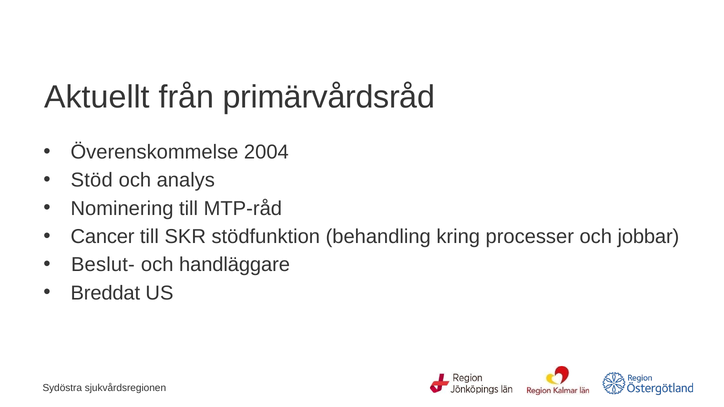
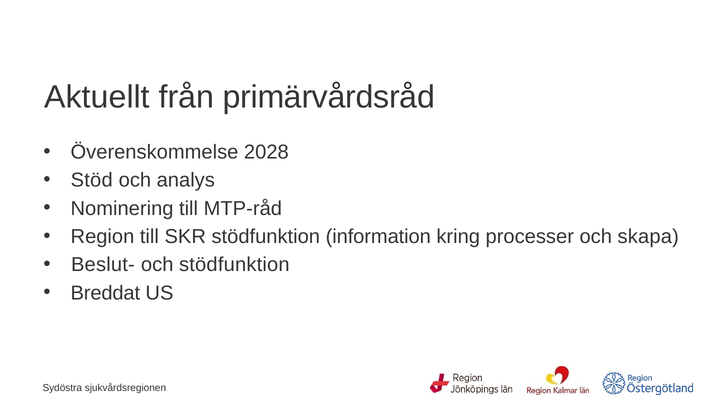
2004: 2004 -> 2028
Cancer: Cancer -> Region
behandling: behandling -> information
jobbar: jobbar -> skapa
och handläggare: handläggare -> stödfunktion
